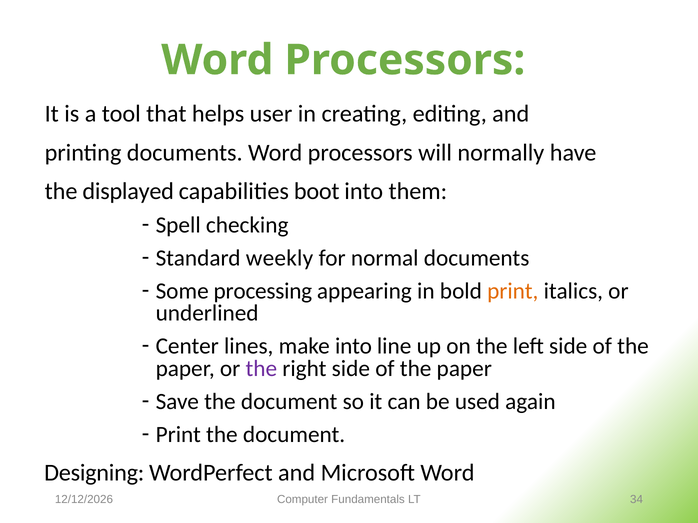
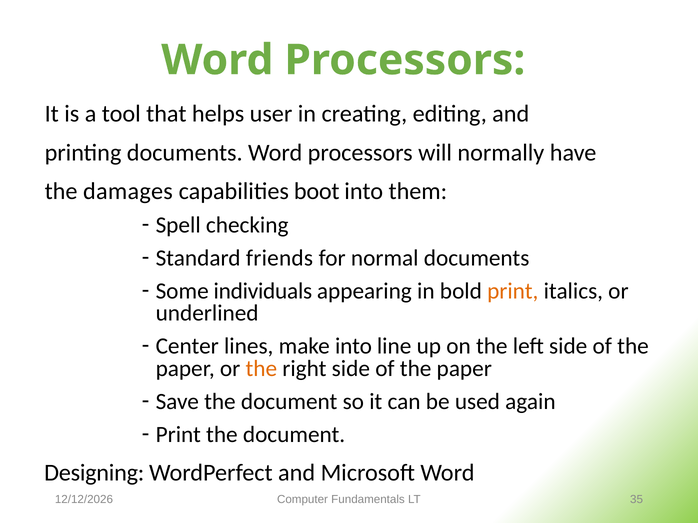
displayed: displayed -> damages
weekly: weekly -> friends
processing: processing -> individuals
the at (261, 369) colour: purple -> orange
34: 34 -> 35
